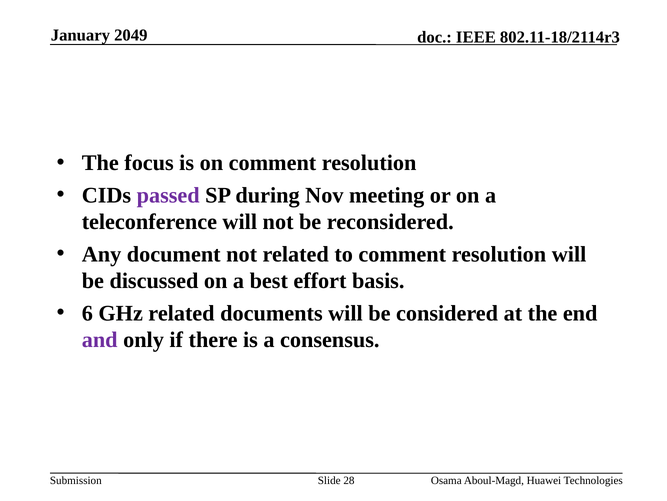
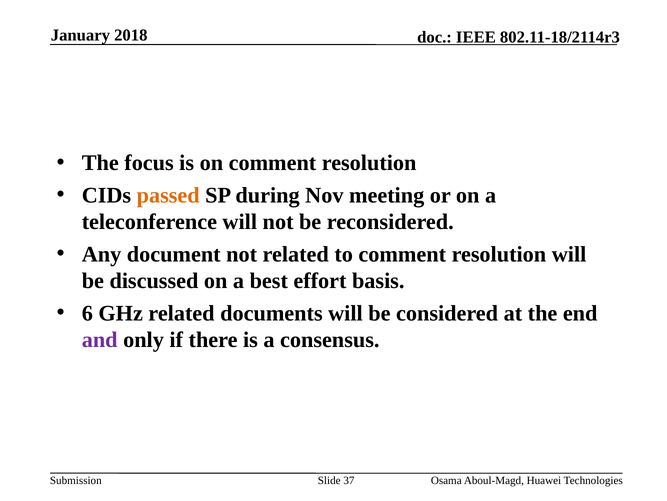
2049: 2049 -> 2018
passed colour: purple -> orange
28: 28 -> 37
